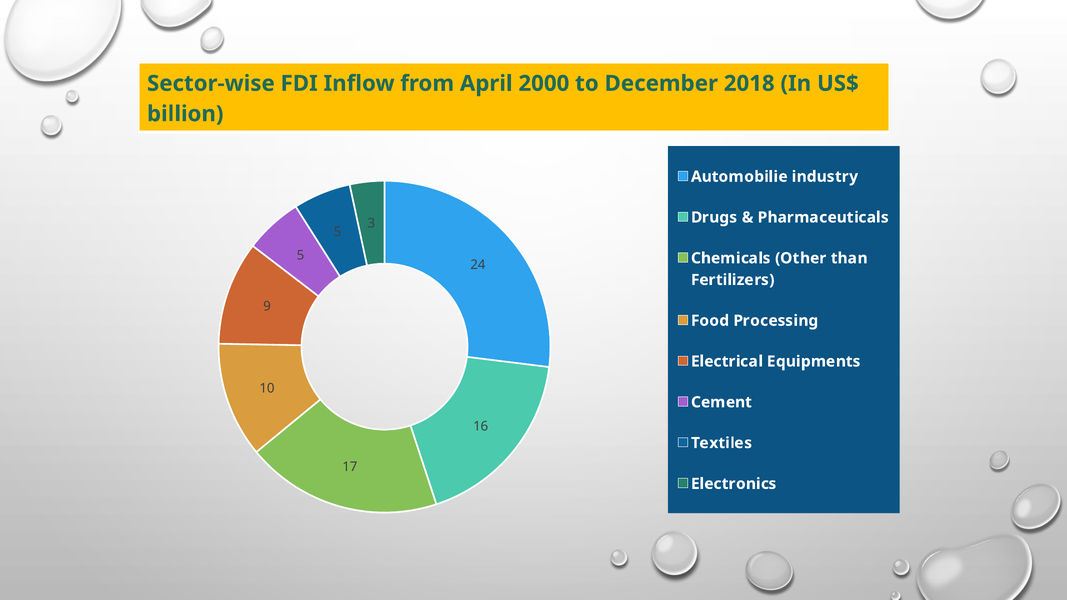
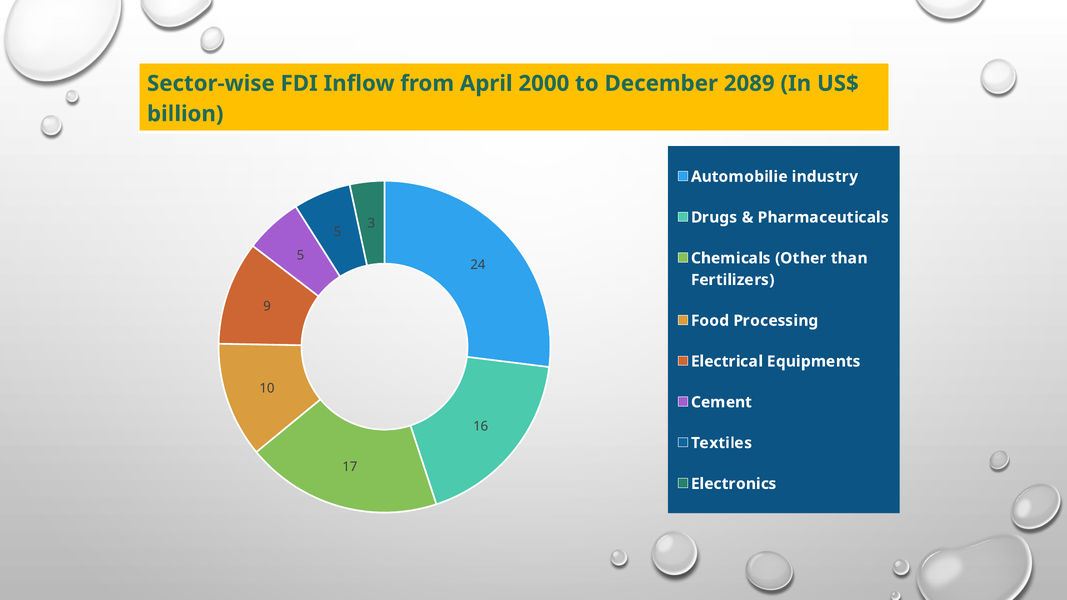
2018: 2018 -> 2089
